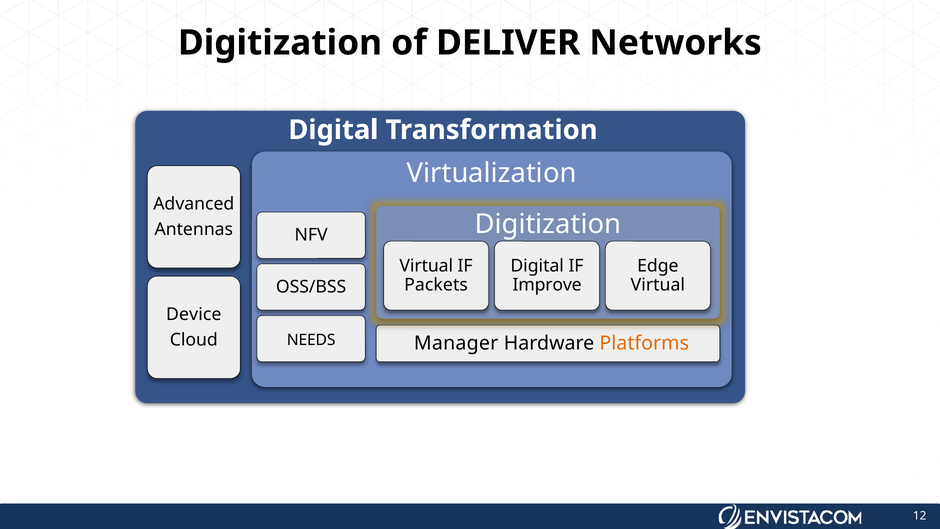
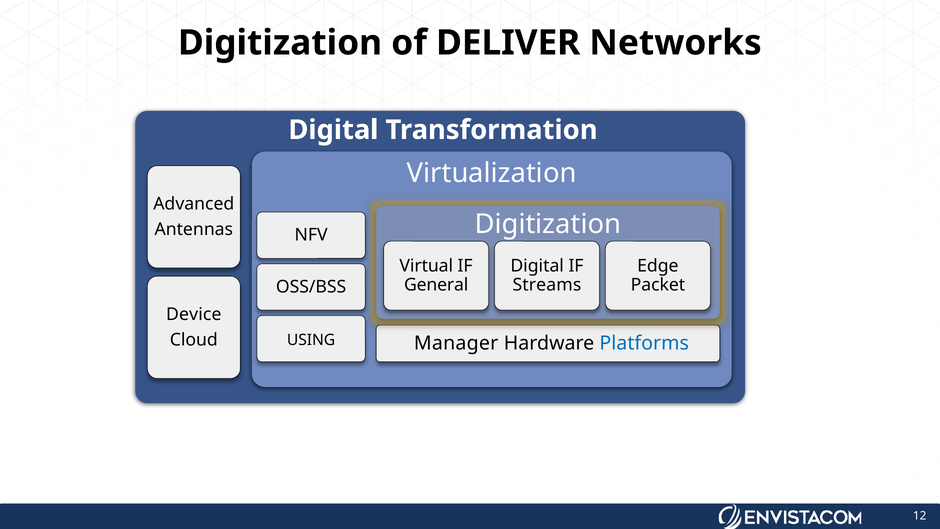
Packets: Packets -> General
Improve: Improve -> Streams
Virtual at (658, 285): Virtual -> Packet
NEEDS: NEEDS -> USING
Platforms colour: orange -> blue
